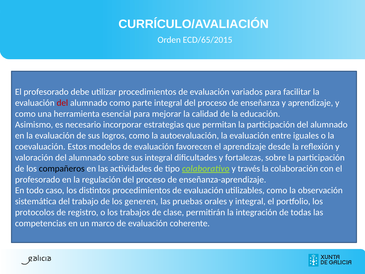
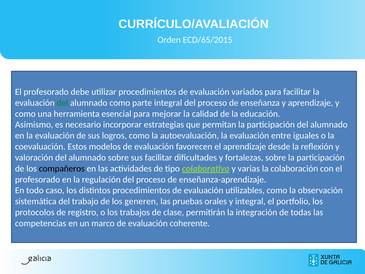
del at (62, 103) colour: red -> green
sus integral: integral -> facilitar
través: través -> varias
